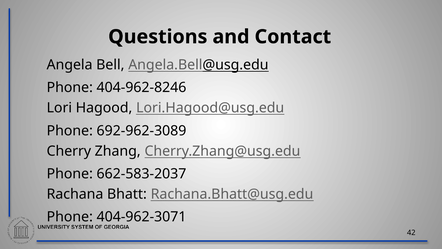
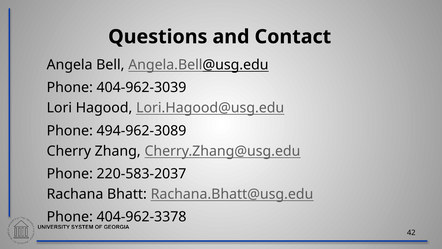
404-962-8246: 404-962-8246 -> 404-962-3039
692-962-3089: 692-962-3089 -> 494-962-3089
662-583-2037: 662-583-2037 -> 220-583-2037
404-962-3071: 404-962-3071 -> 404-962-3378
